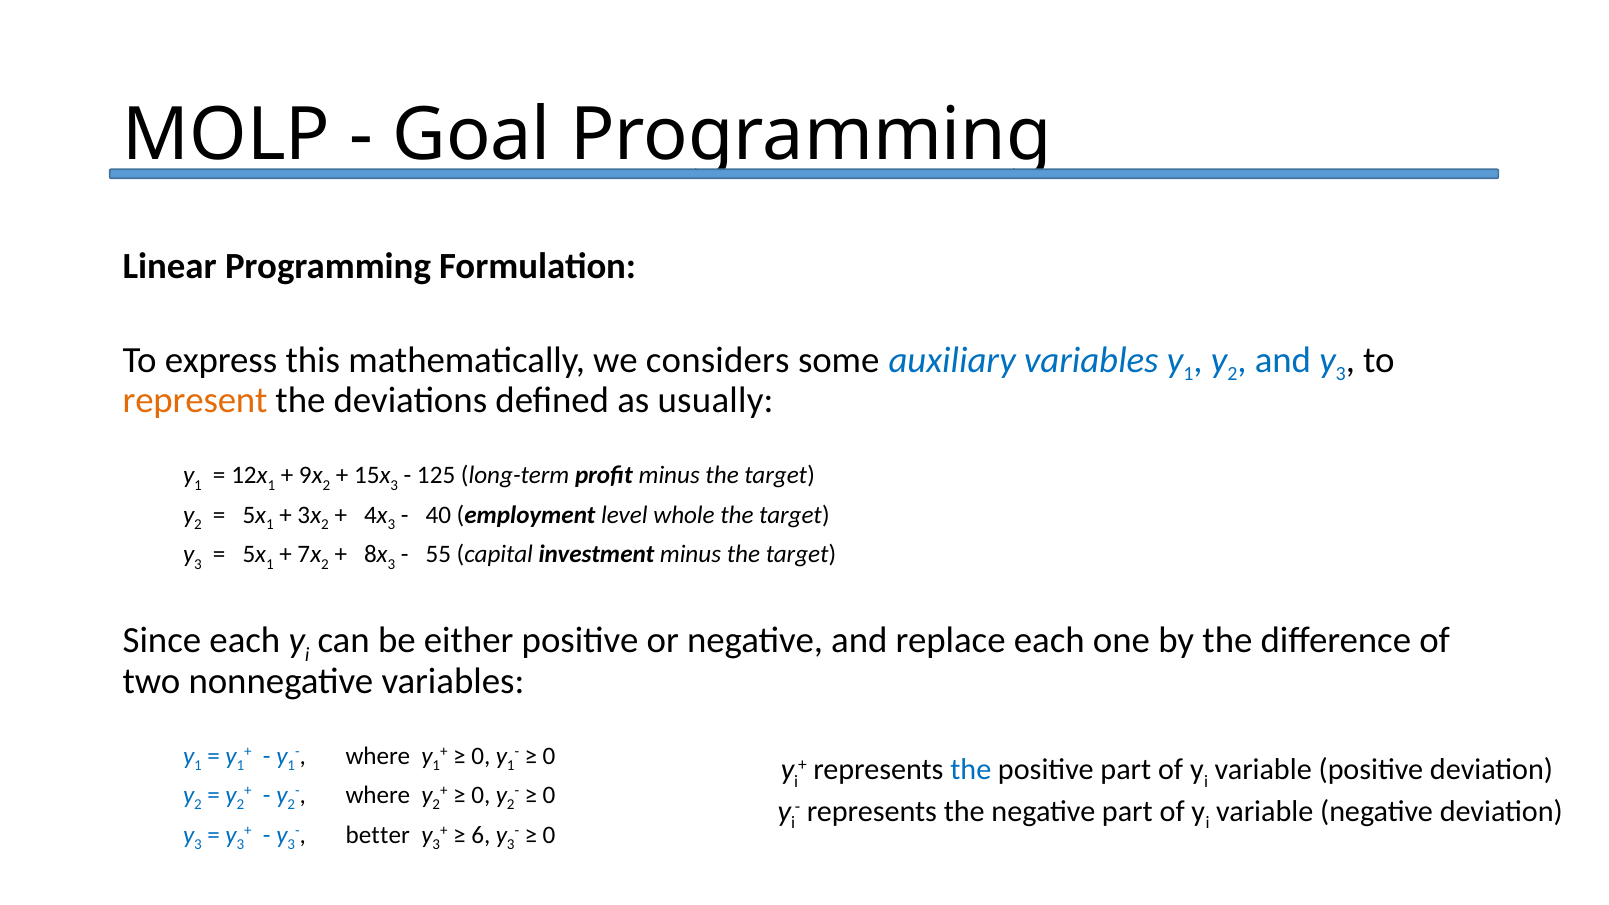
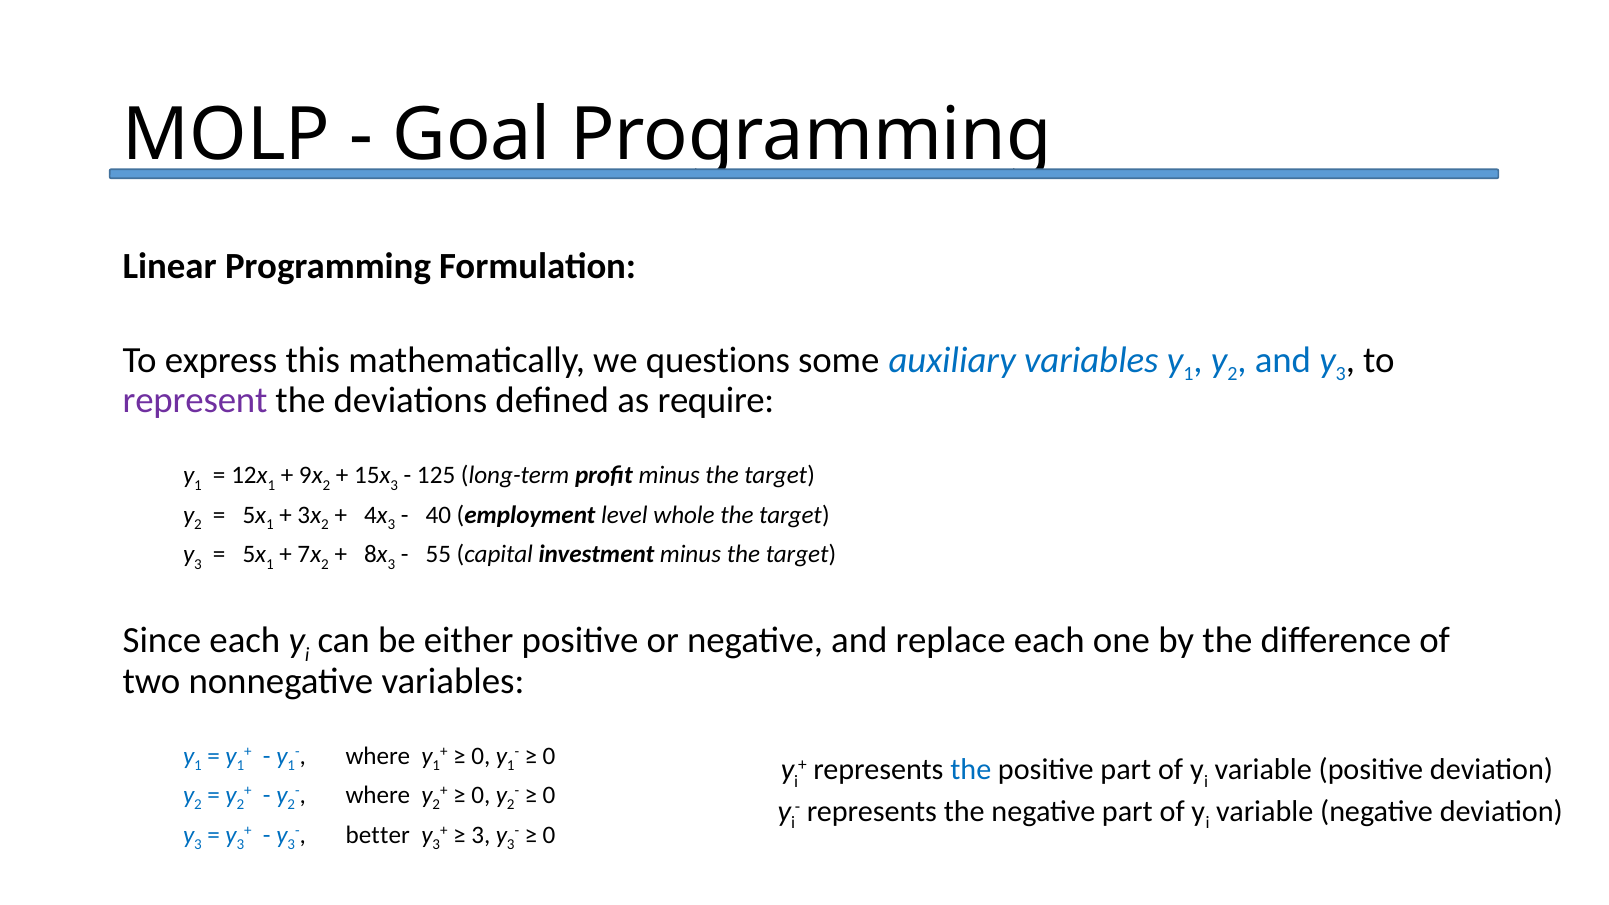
considers: considers -> questions
represent colour: orange -> purple
usually: usually -> require
6 at (481, 835): 6 -> 3
